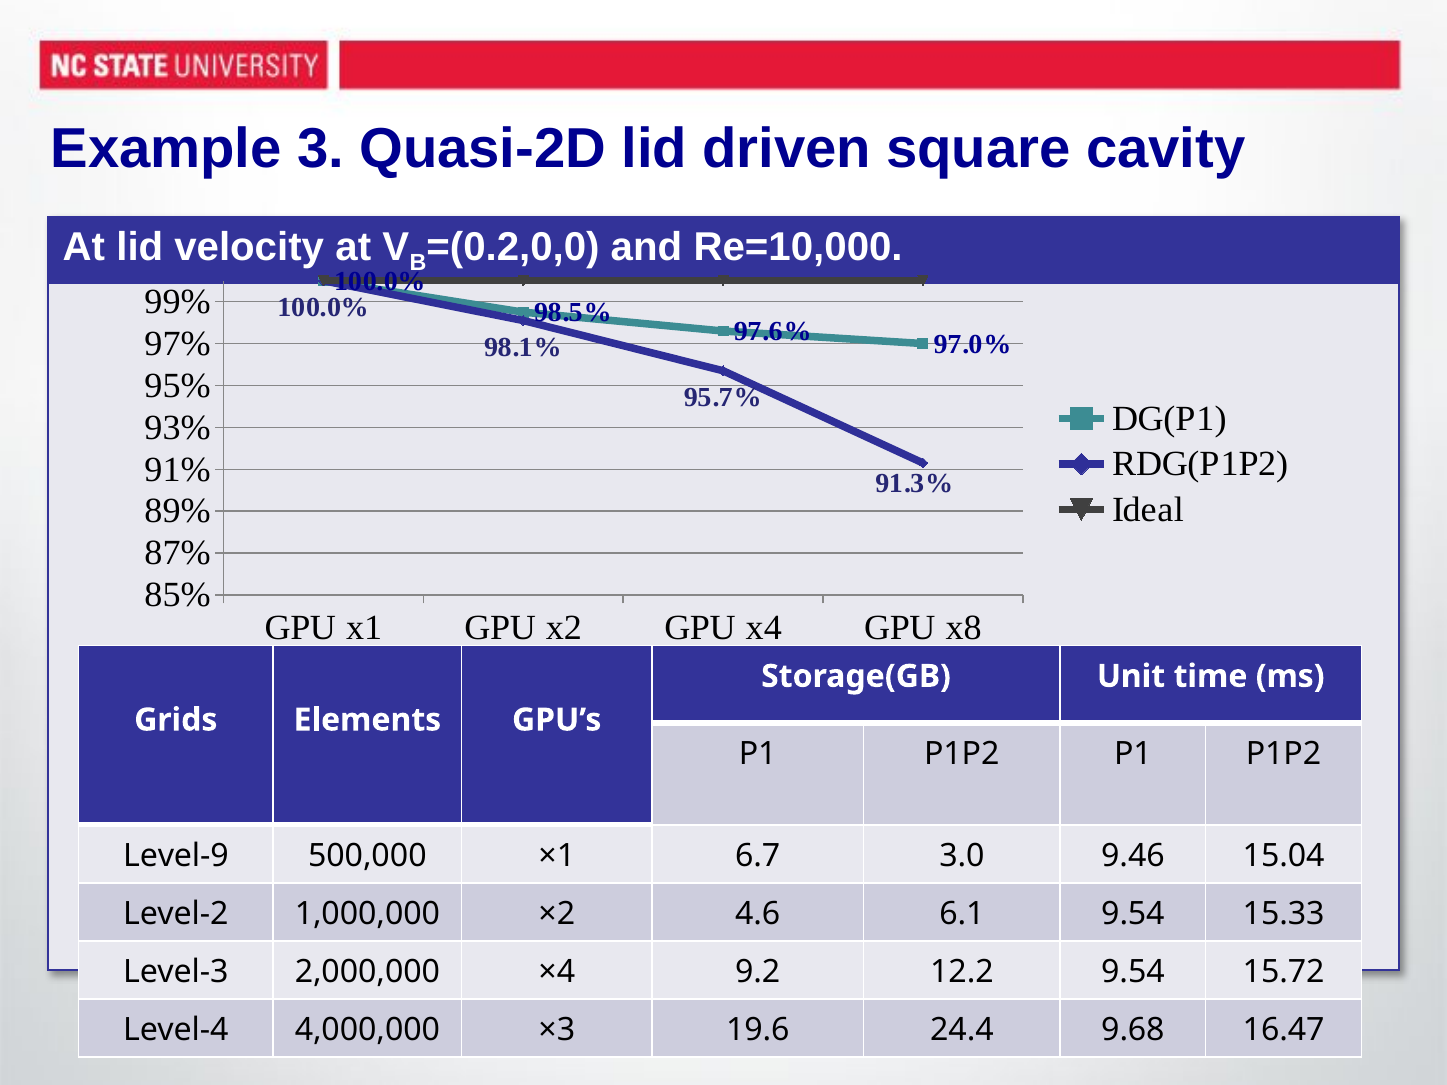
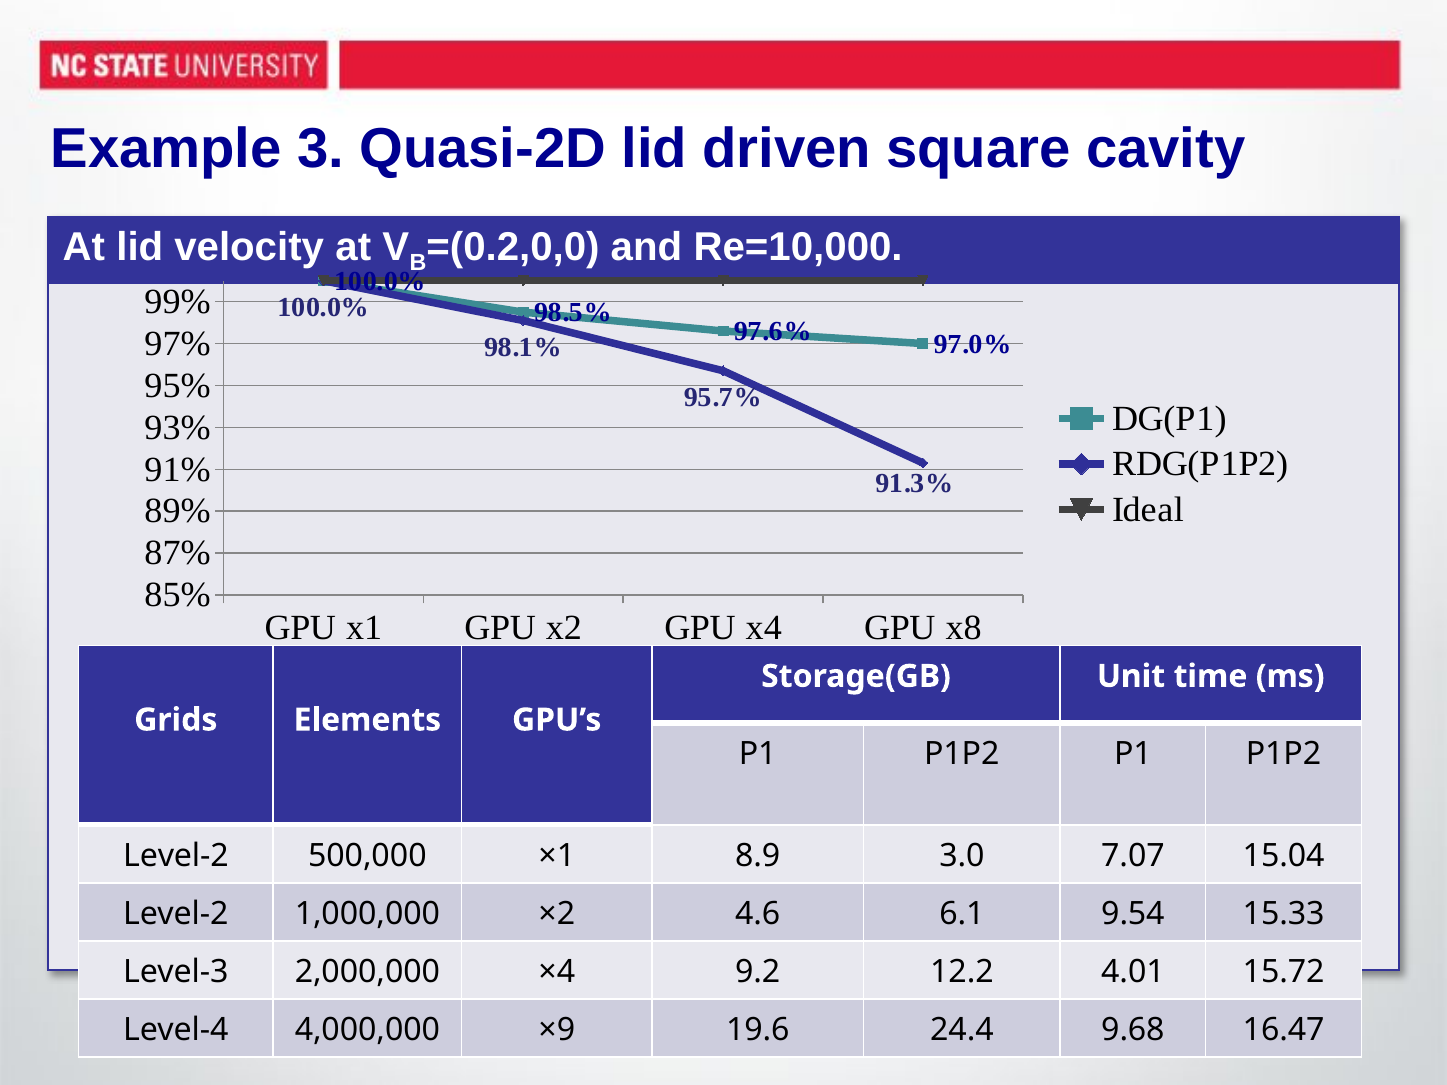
Level-9 at (176, 856): Level-9 -> Level-2
6.7: 6.7 -> 8.9
9.46: 9.46 -> 7.07
12.2 9.54: 9.54 -> 4.01
×3: ×3 -> ×9
